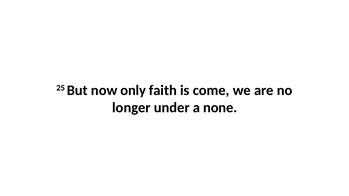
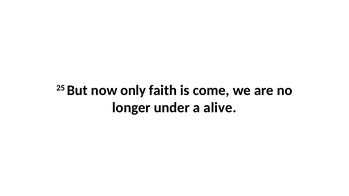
none: none -> alive
